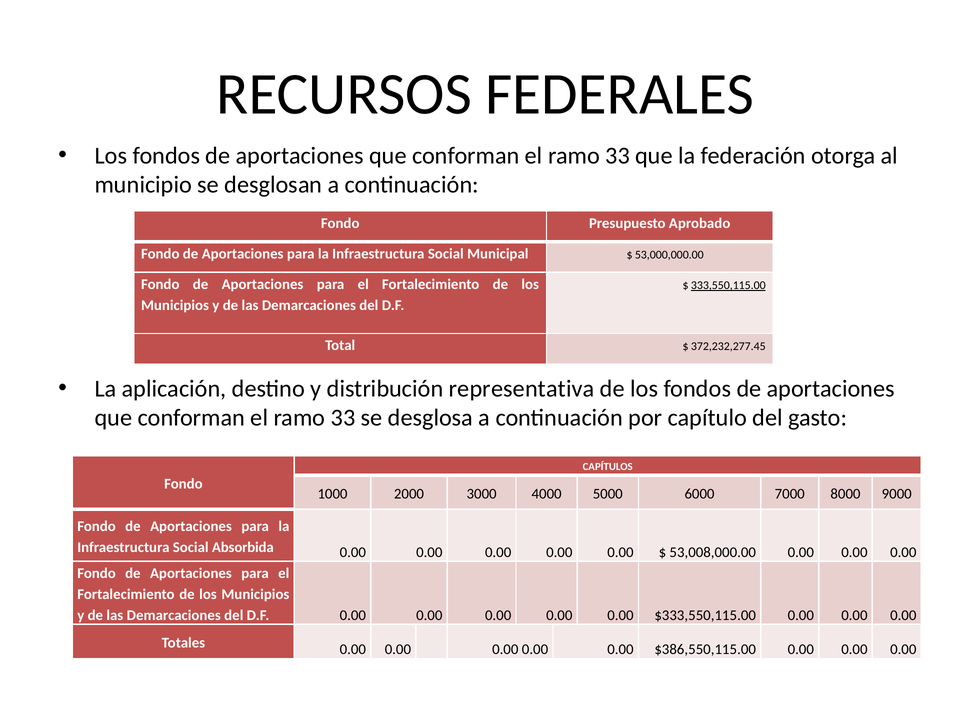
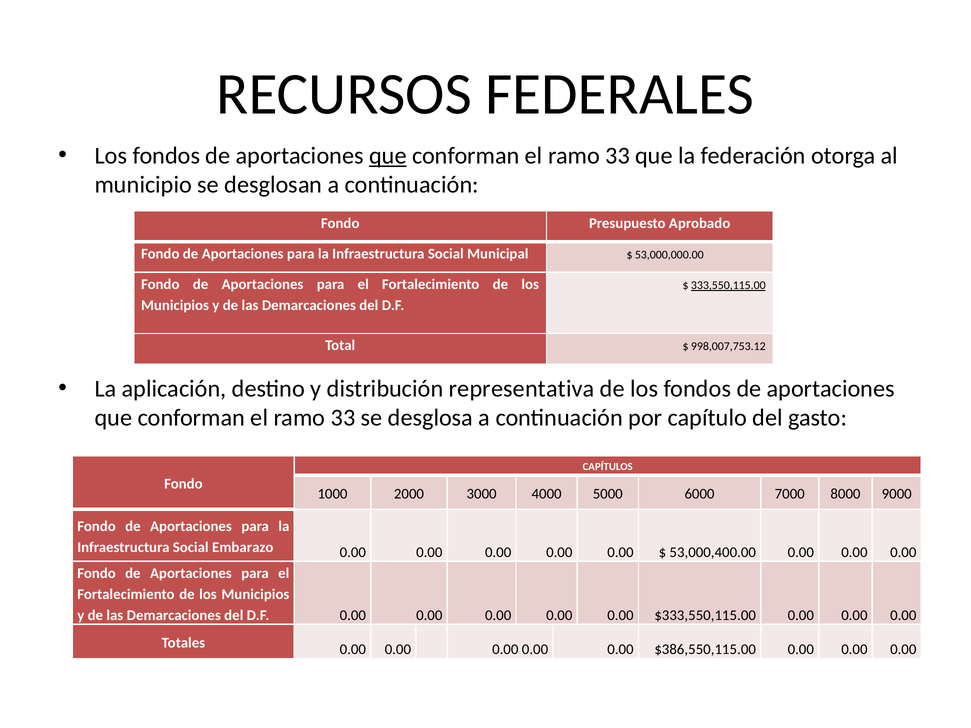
que at (388, 156) underline: none -> present
372,232,277.45: 372,232,277.45 -> 998,007,753.12
Absorbida: Absorbida -> Embarazo
53,008,000.00: 53,008,000.00 -> 53,000,400.00
